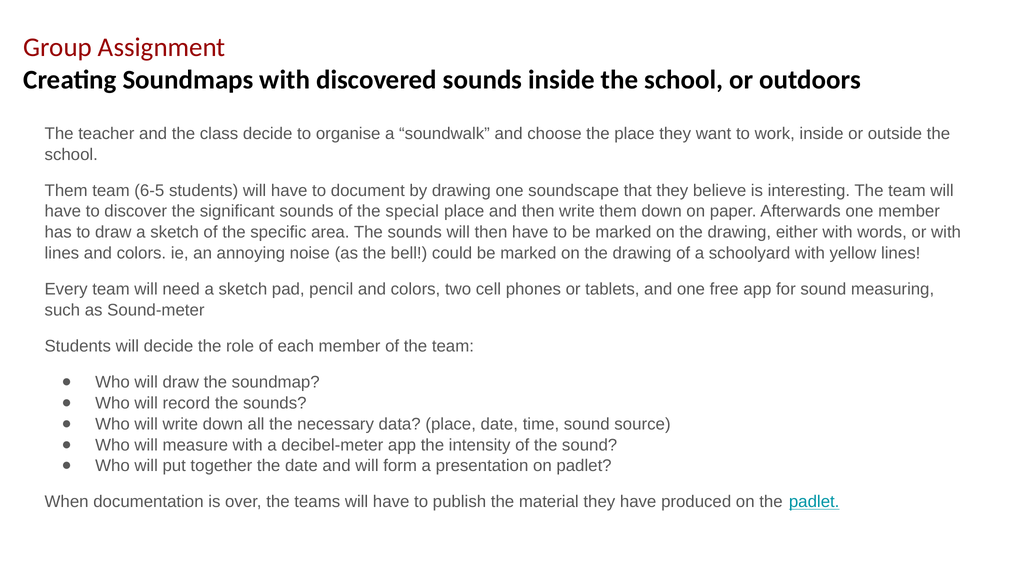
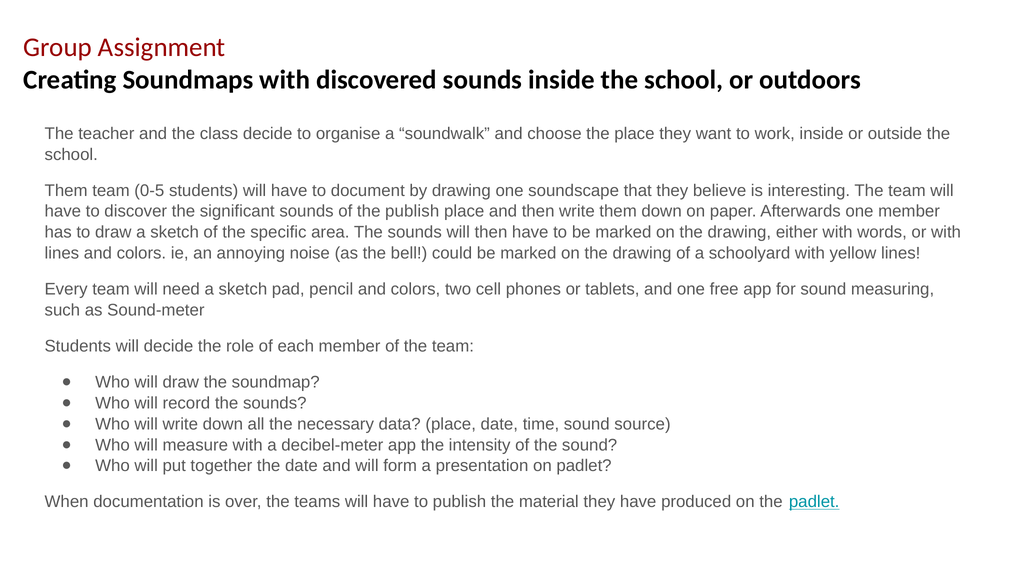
6-5: 6-5 -> 0-5
the special: special -> publish
